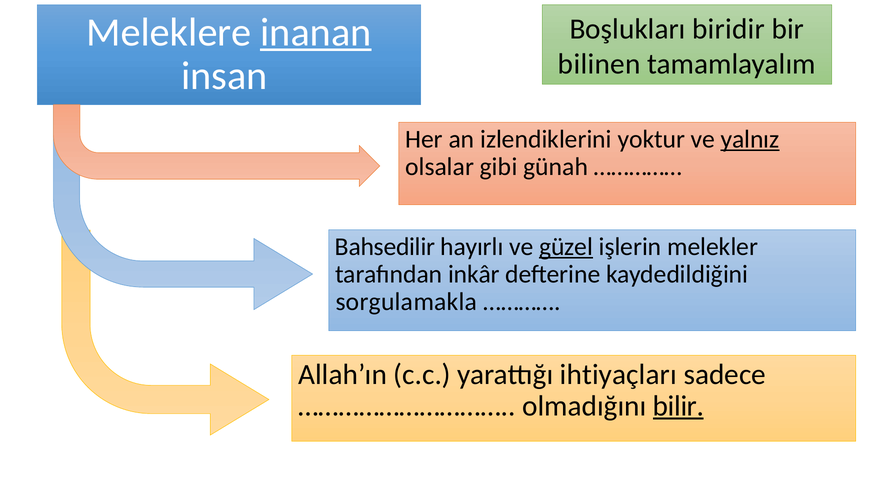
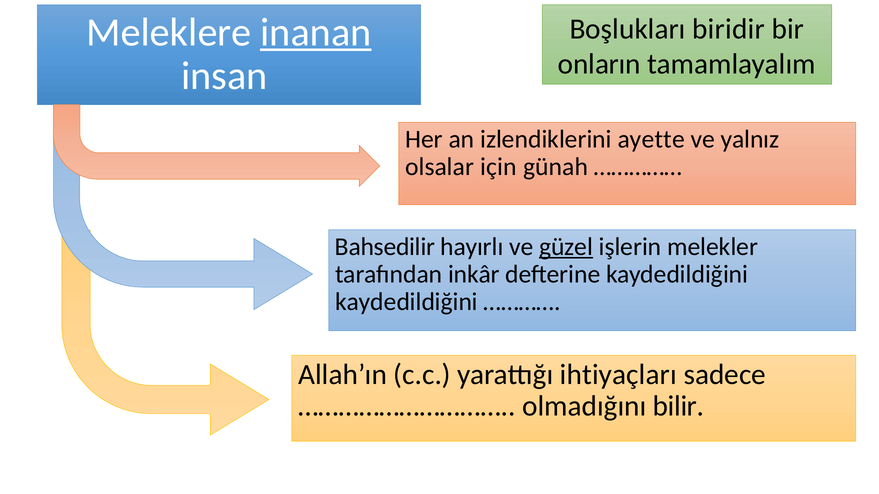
bilinen: bilinen -> onların
yoktur: yoktur -> ayette
yalnız underline: present -> none
gibi: gibi -> için
sorgulamakla at (406, 302): sorgulamakla -> kaydedildiğini
bilir underline: present -> none
